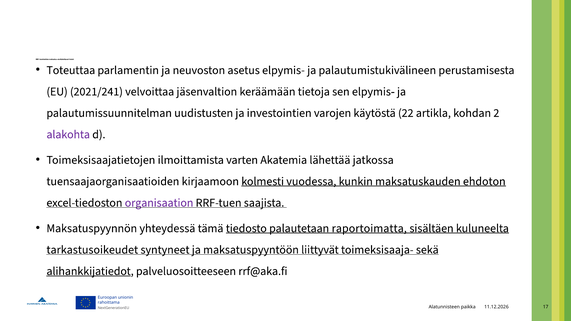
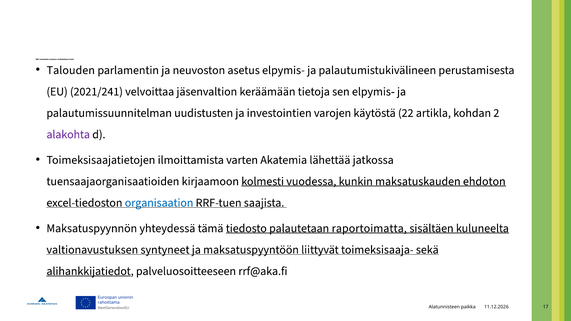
Toteuttaa: Toteuttaa -> Talouden
organisaation colour: purple -> blue
tarkastusoikeudet: tarkastusoikeudet -> valtionavustuksen
